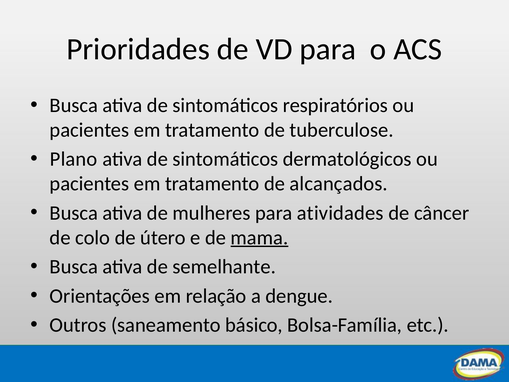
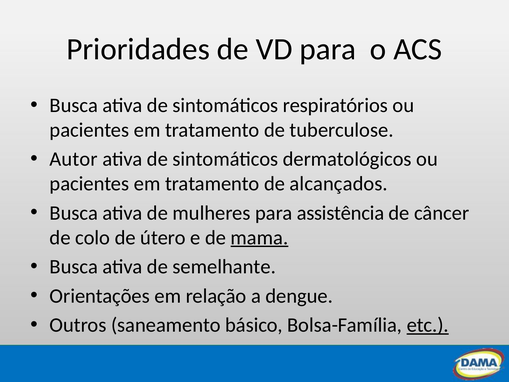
Plano: Plano -> Autor
atividades: atividades -> assistência
etc underline: none -> present
